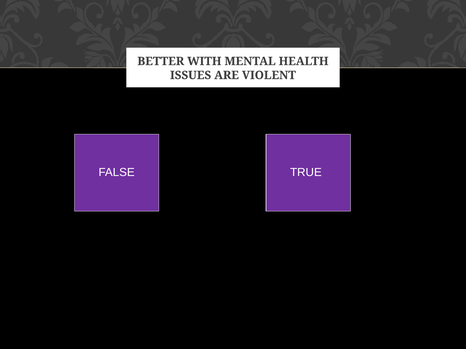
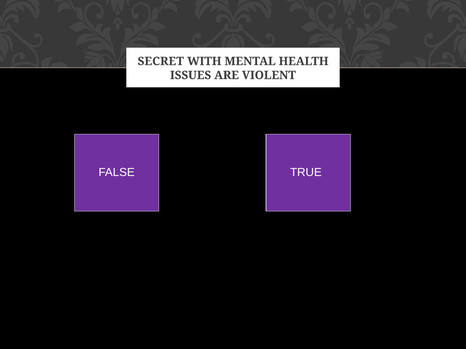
BETTER: BETTER -> SECRET
